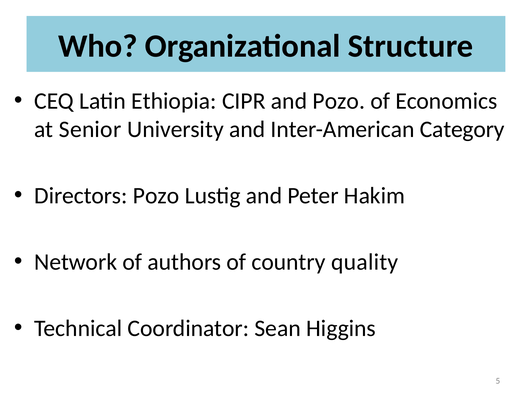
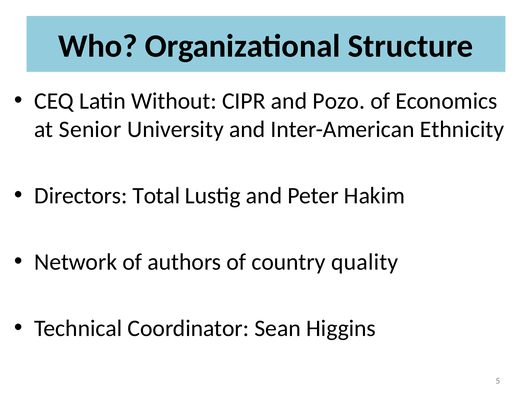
Ethiopia: Ethiopia -> Without
Category: Category -> Ethnicity
Directors Pozo: Pozo -> Total
